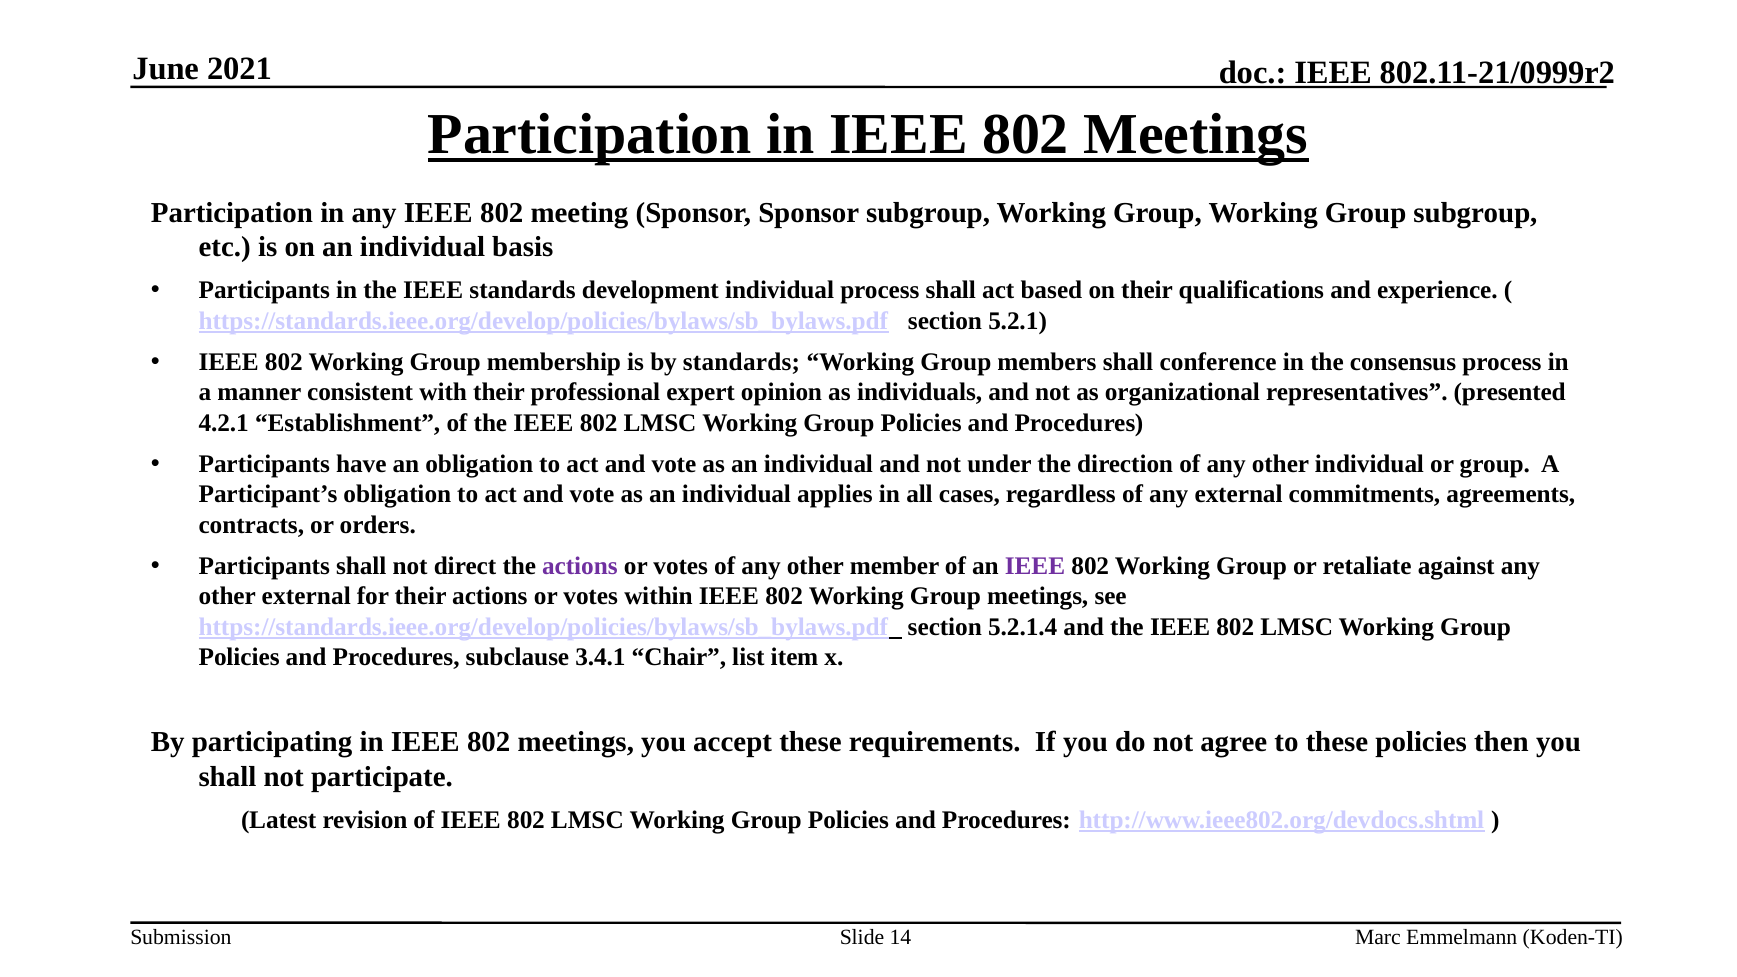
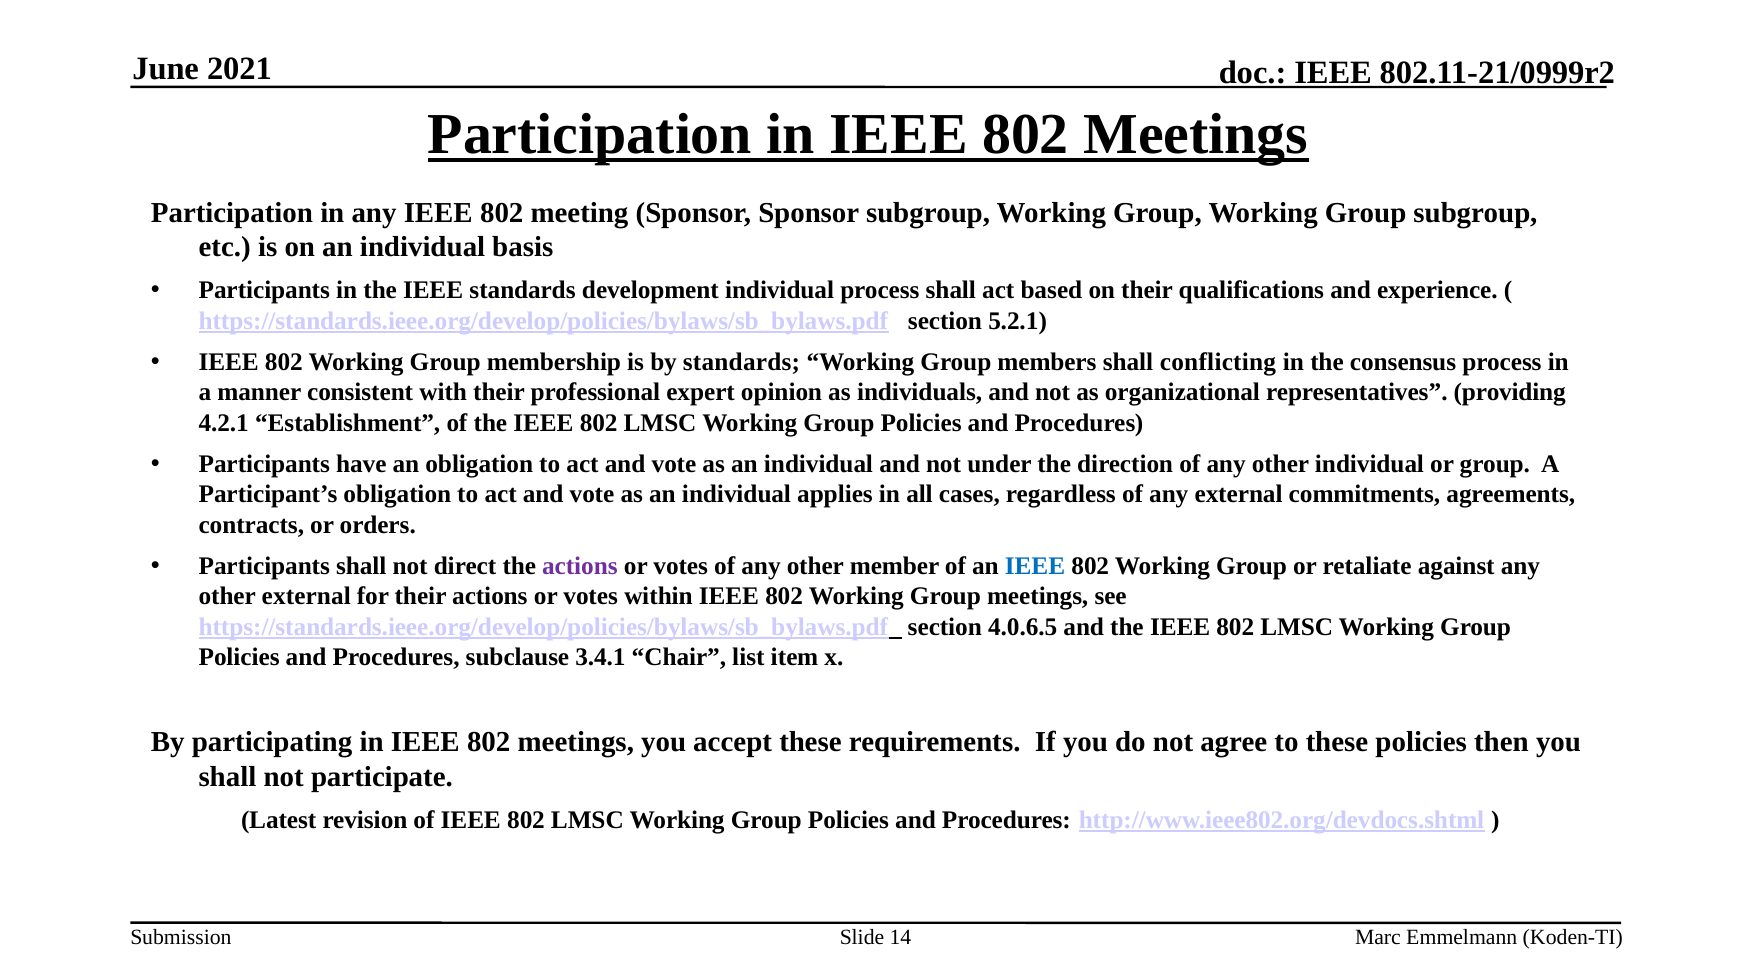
conference: conference -> conflicting
presented: presented -> providing
IEEE at (1035, 566) colour: purple -> blue
5.2.1.4: 5.2.1.4 -> 4.0.6.5
